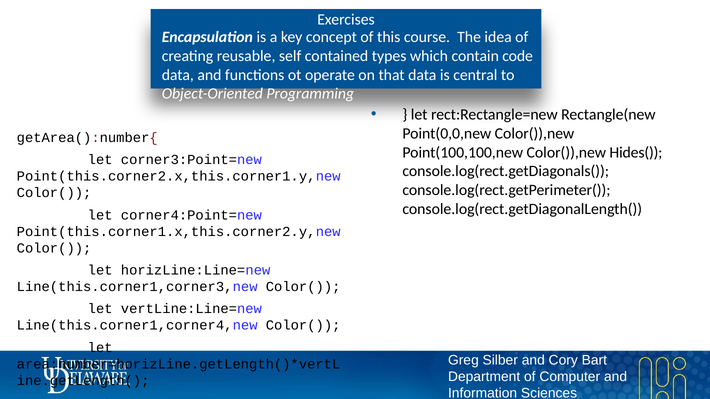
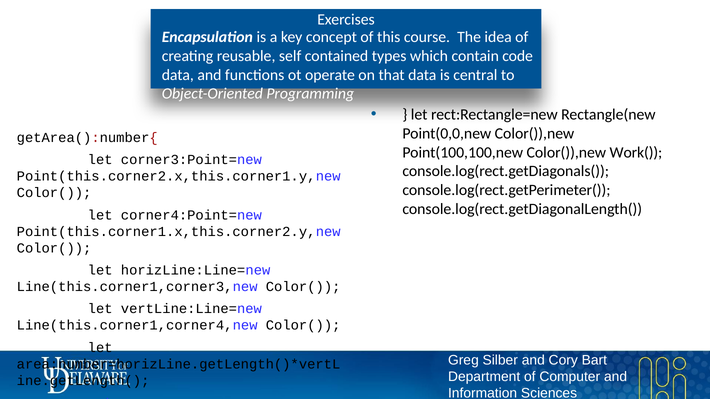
Hides(: Hides( -> Work(
